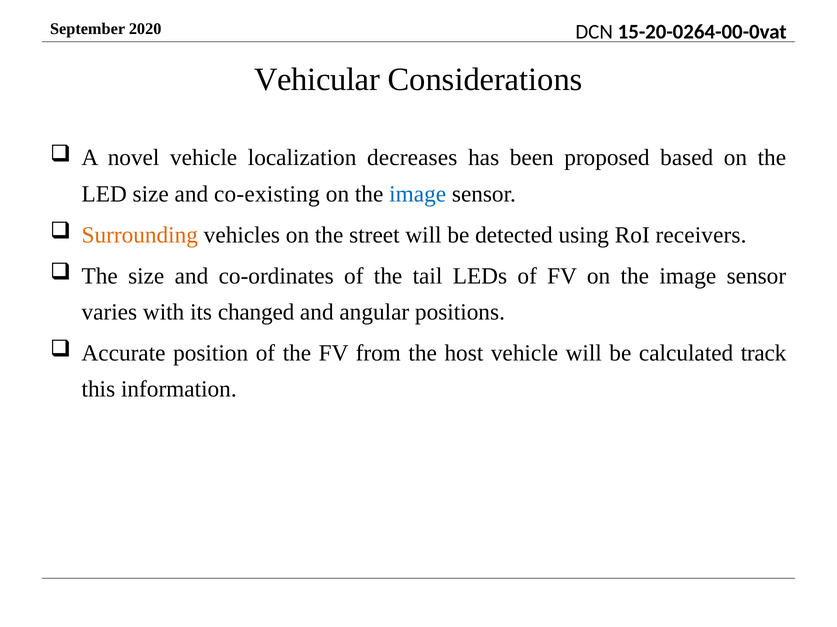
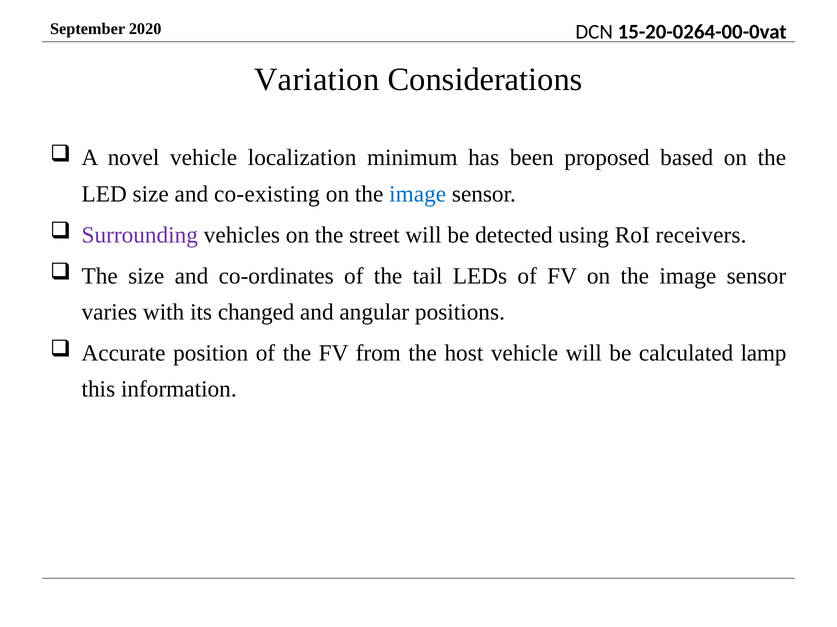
Vehicular: Vehicular -> Variation
decreases: decreases -> minimum
Surrounding colour: orange -> purple
track: track -> lamp
